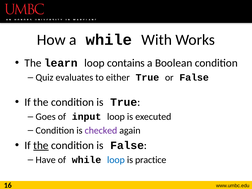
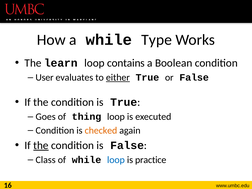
With: With -> Type
Quiz: Quiz -> User
either underline: none -> present
input: input -> thing
checked colour: purple -> orange
Have: Have -> Class
